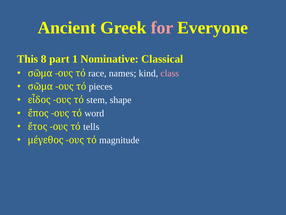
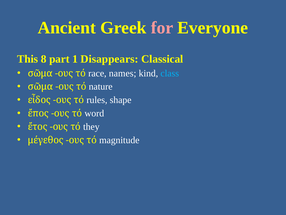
Nominative: Nominative -> Disappears
class colour: pink -> light blue
pieces: pieces -> nature
stem: stem -> rules
tells: tells -> they
